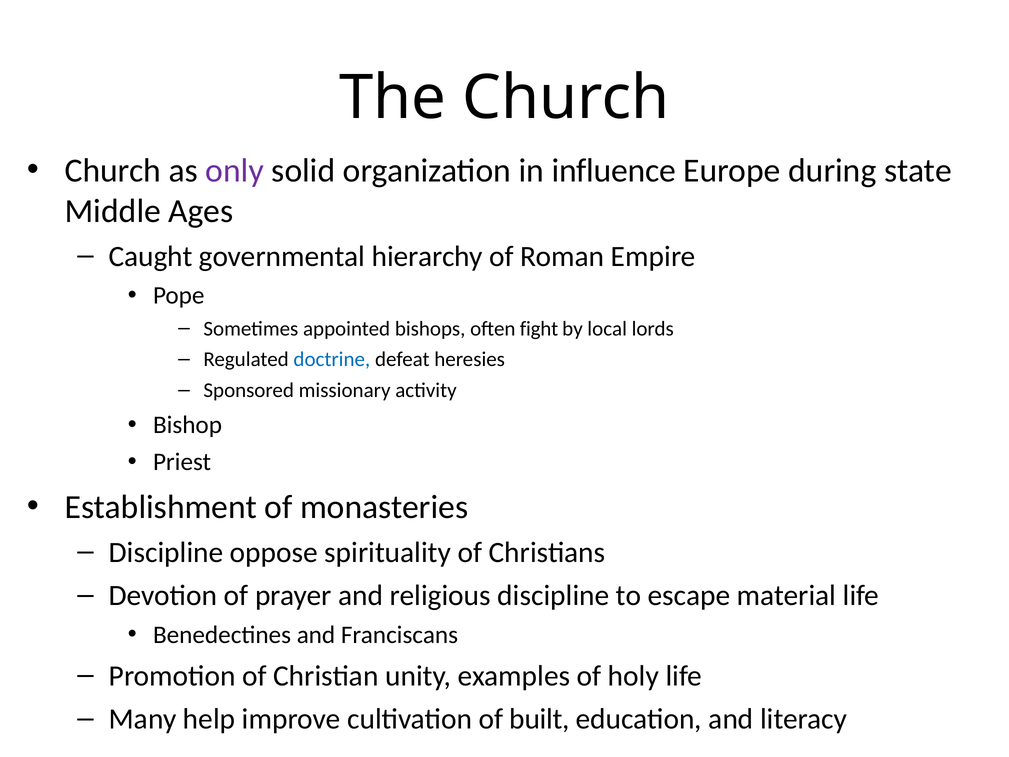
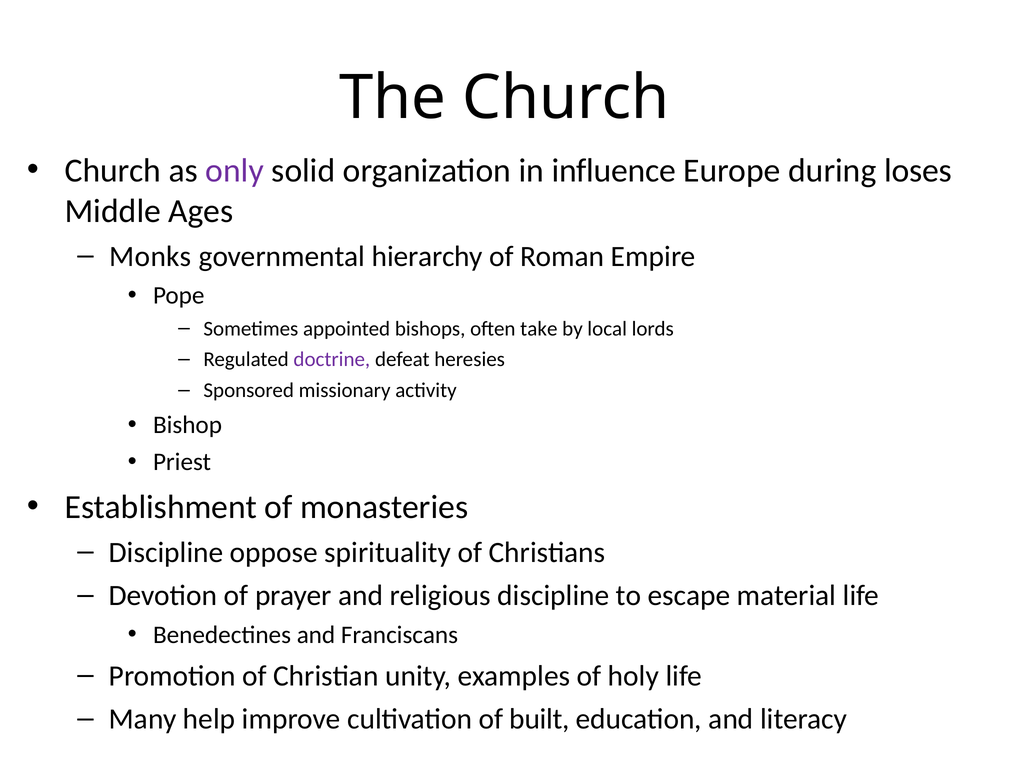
state: state -> loses
Caught: Caught -> Monks
fight: fight -> take
doctrine colour: blue -> purple
